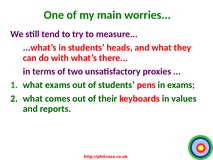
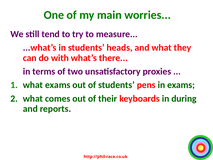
values: values -> during
